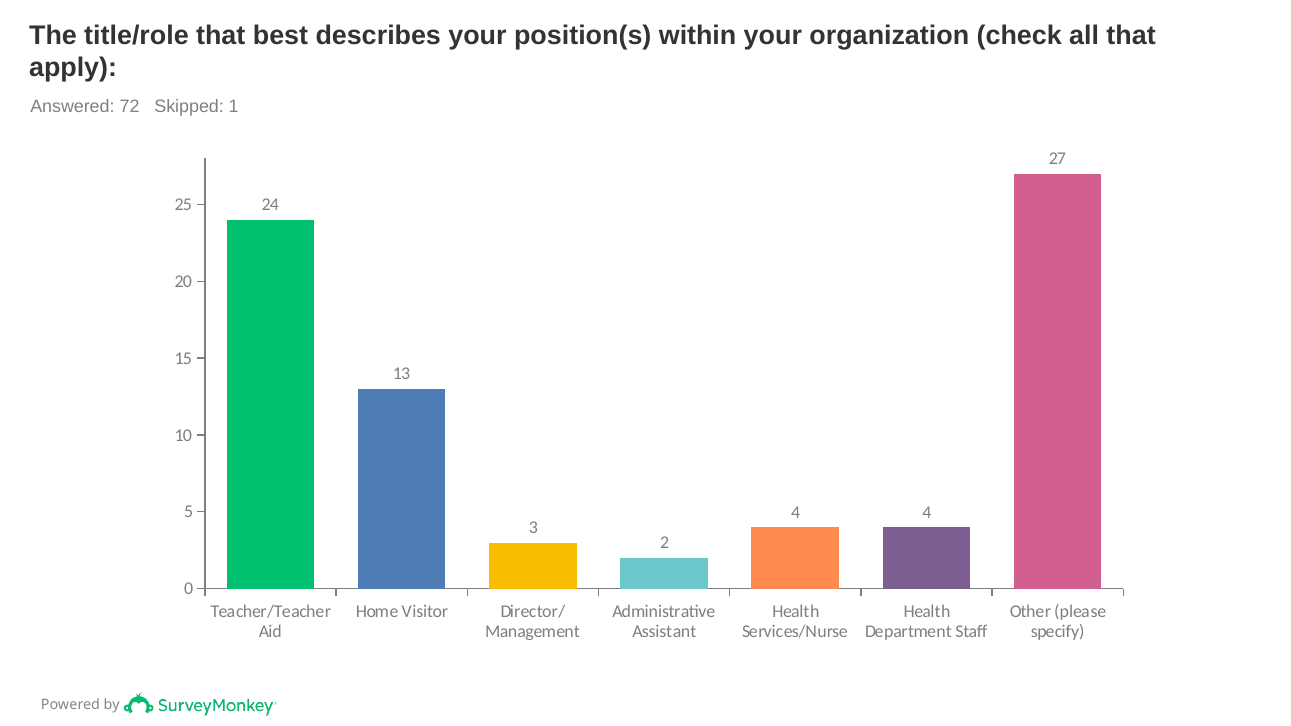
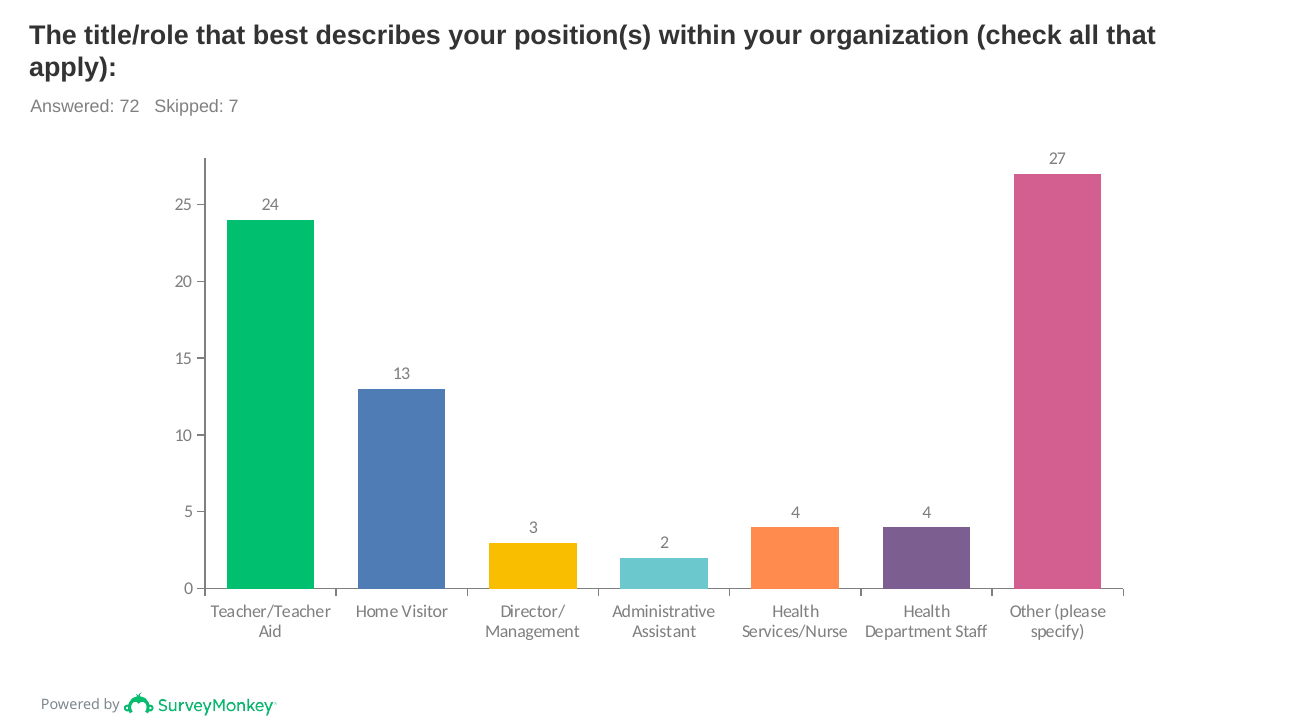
1: 1 -> 7
